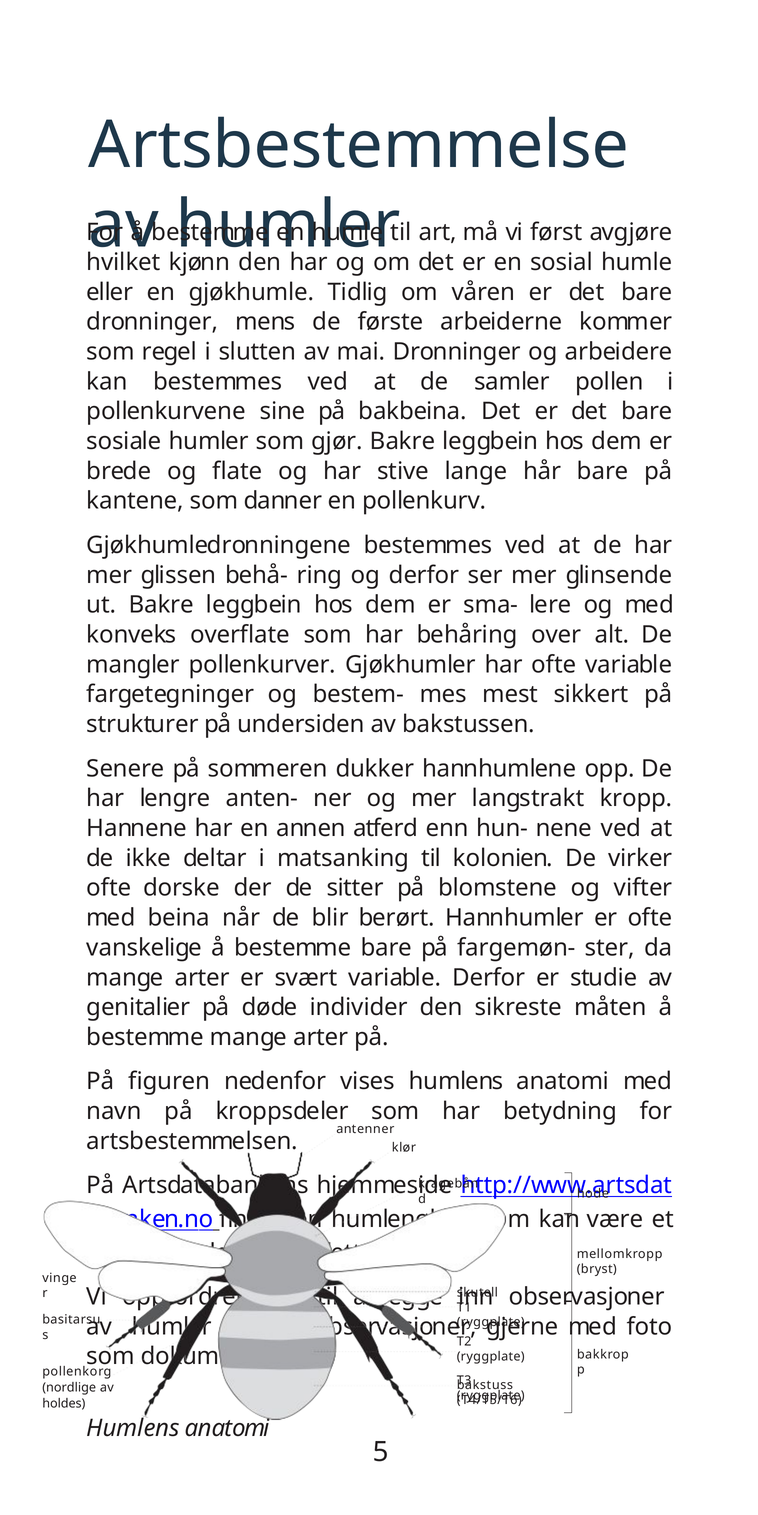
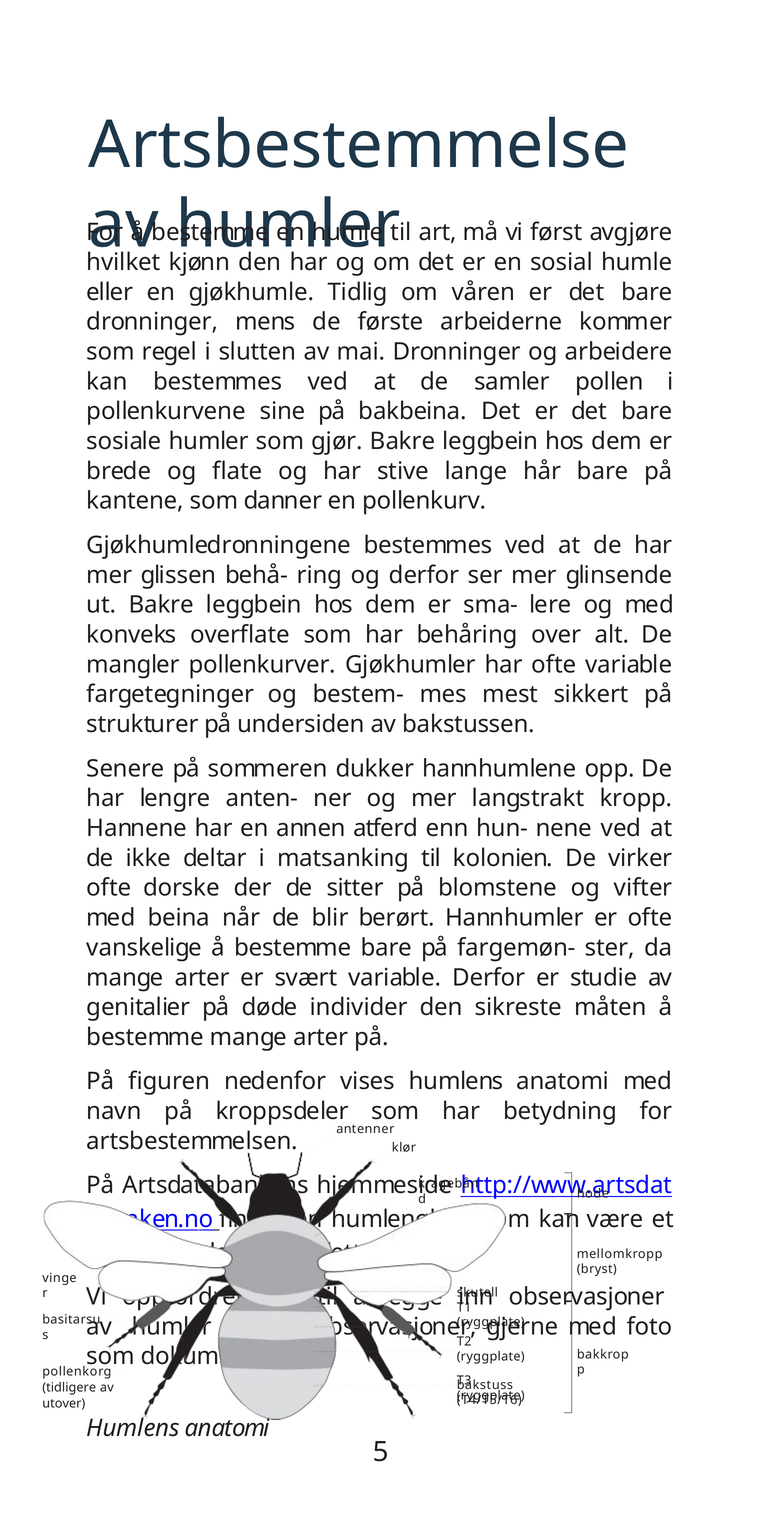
nordlige: nordlige -> tidligere
holdes: holdes -> utover
